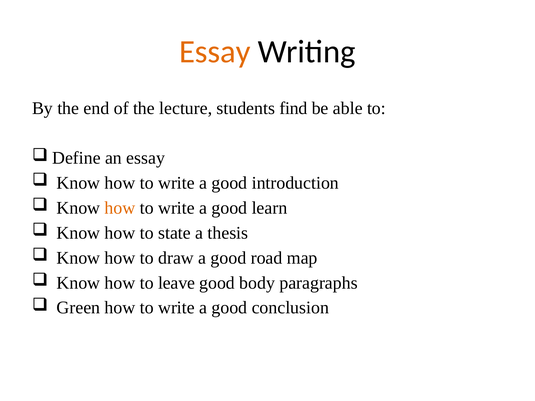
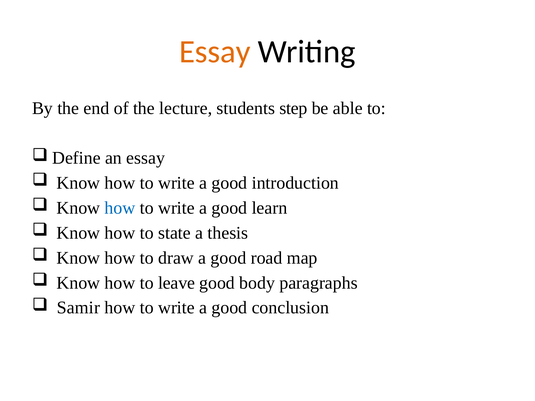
find: find -> step
how at (120, 208) colour: orange -> blue
Green: Green -> Samir
